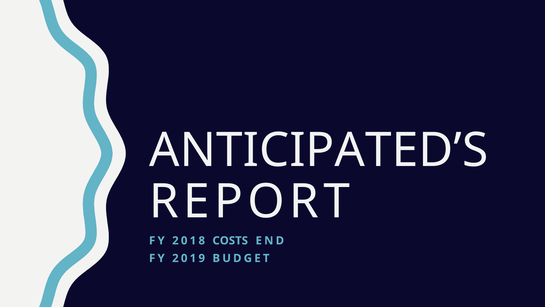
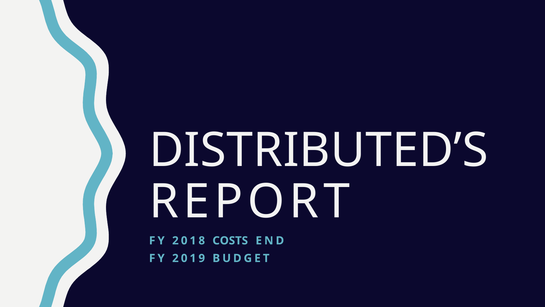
ANTICIPATED’S: ANTICIPATED’S -> DISTRIBUTED’S
